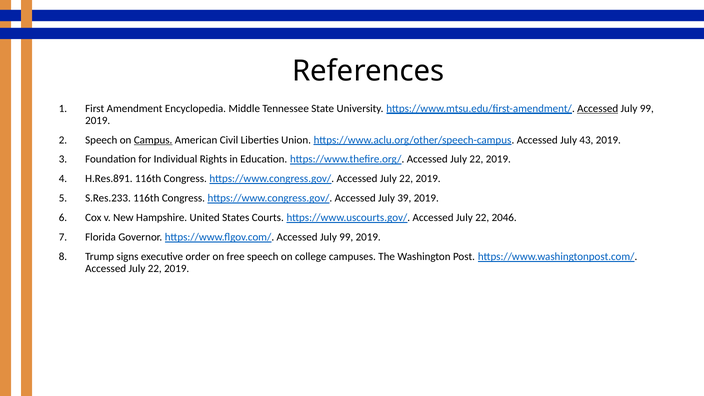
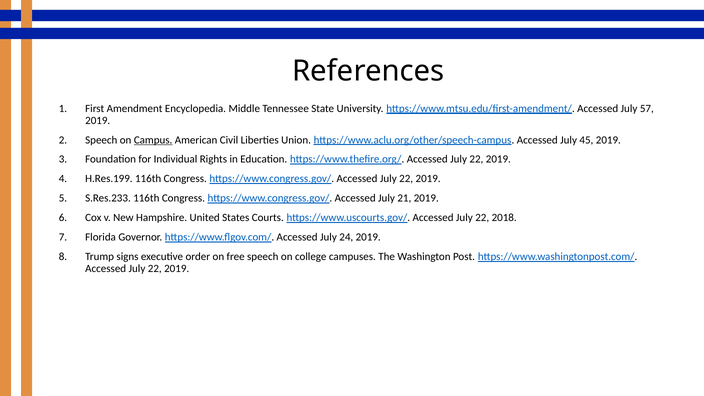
Accessed at (598, 109) underline: present -> none
99 at (647, 109): 99 -> 57
43: 43 -> 45
H.Res.891: H.Res.891 -> H.Res.199
39: 39 -> 21
2046: 2046 -> 2018
https://www.flgov.com/ Accessed July 99: 99 -> 24
